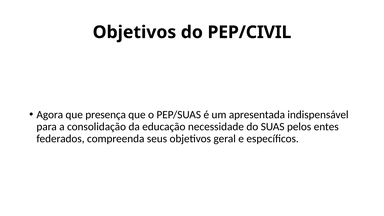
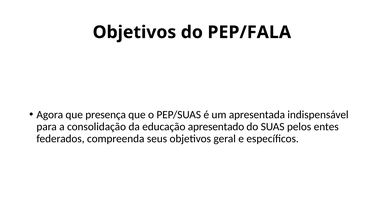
PEP/CIVIL: PEP/CIVIL -> PEP/FALA
necessidade: necessidade -> apresentado
